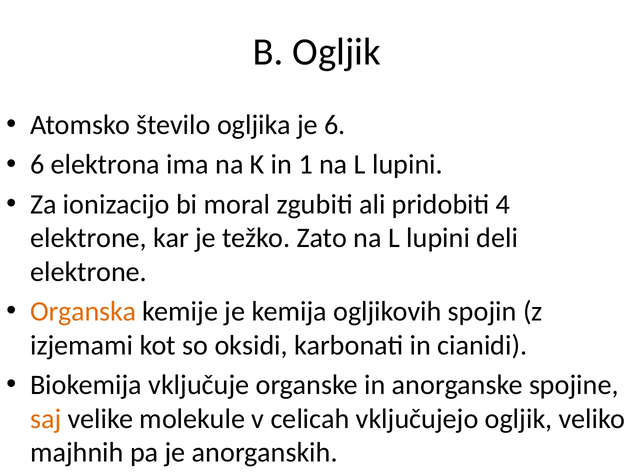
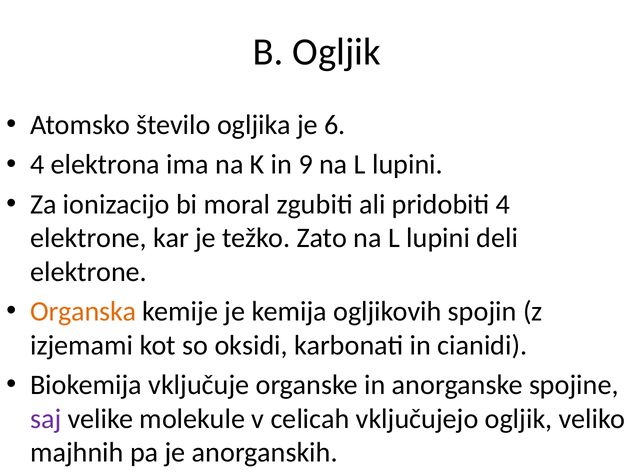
6 at (37, 165): 6 -> 4
1: 1 -> 9
saj colour: orange -> purple
